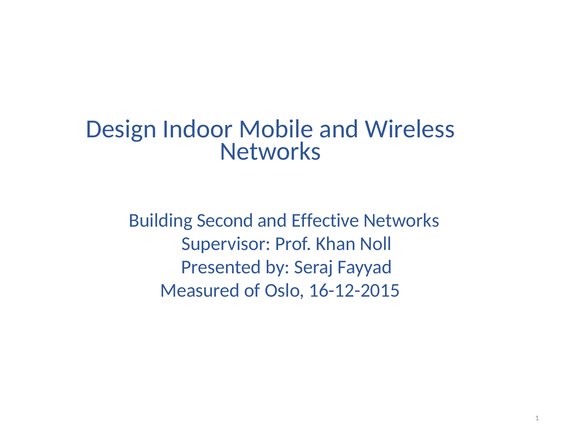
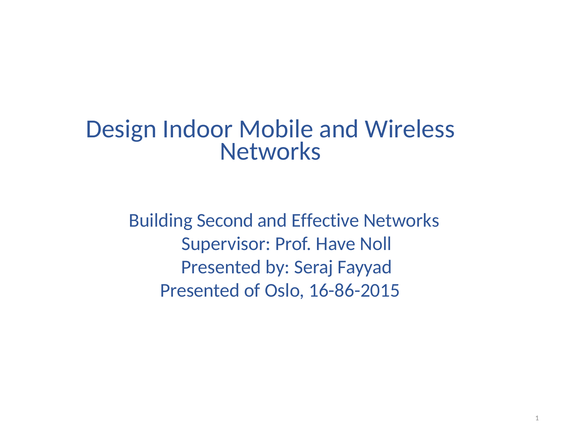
Khan: Khan -> Have
Measured at (200, 291): Measured -> Presented
16-12-2015: 16-12-2015 -> 16-86-2015
